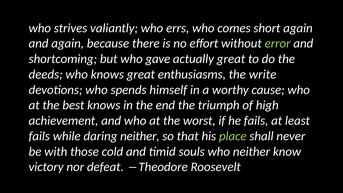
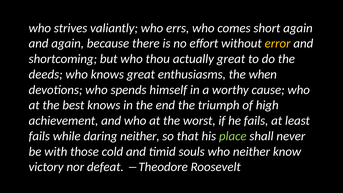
error colour: light green -> yellow
gave: gave -> thou
write: write -> when
